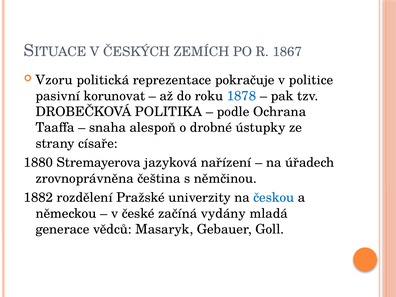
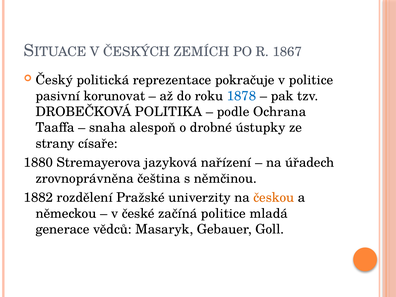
Vzoru: Vzoru -> Český
českou colour: blue -> orange
začíná vydány: vydány -> politice
